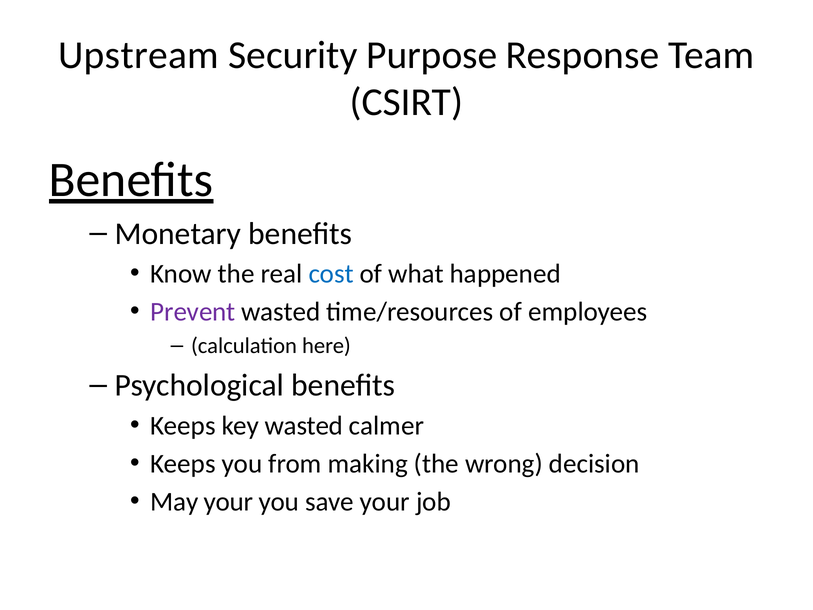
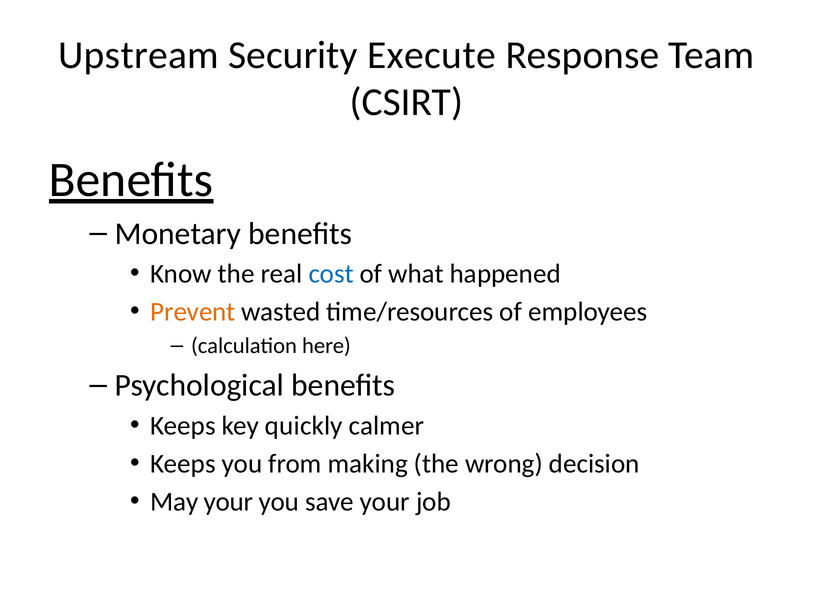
Purpose: Purpose -> Execute
Prevent colour: purple -> orange
key wasted: wasted -> quickly
